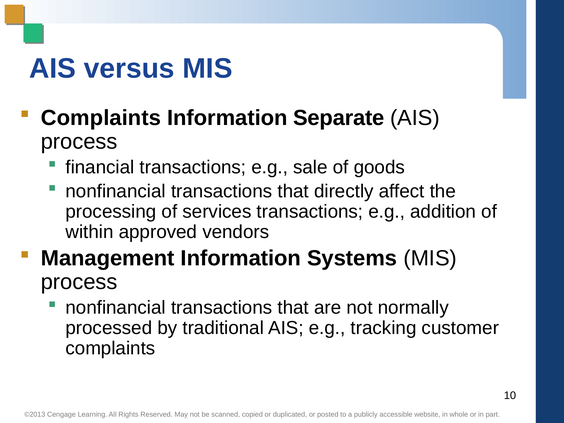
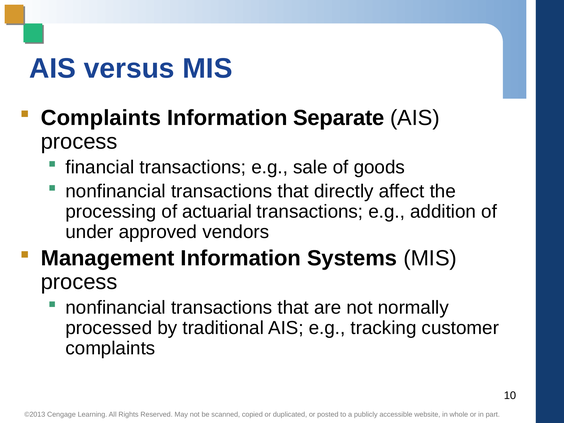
services: services -> actuarial
within: within -> under
